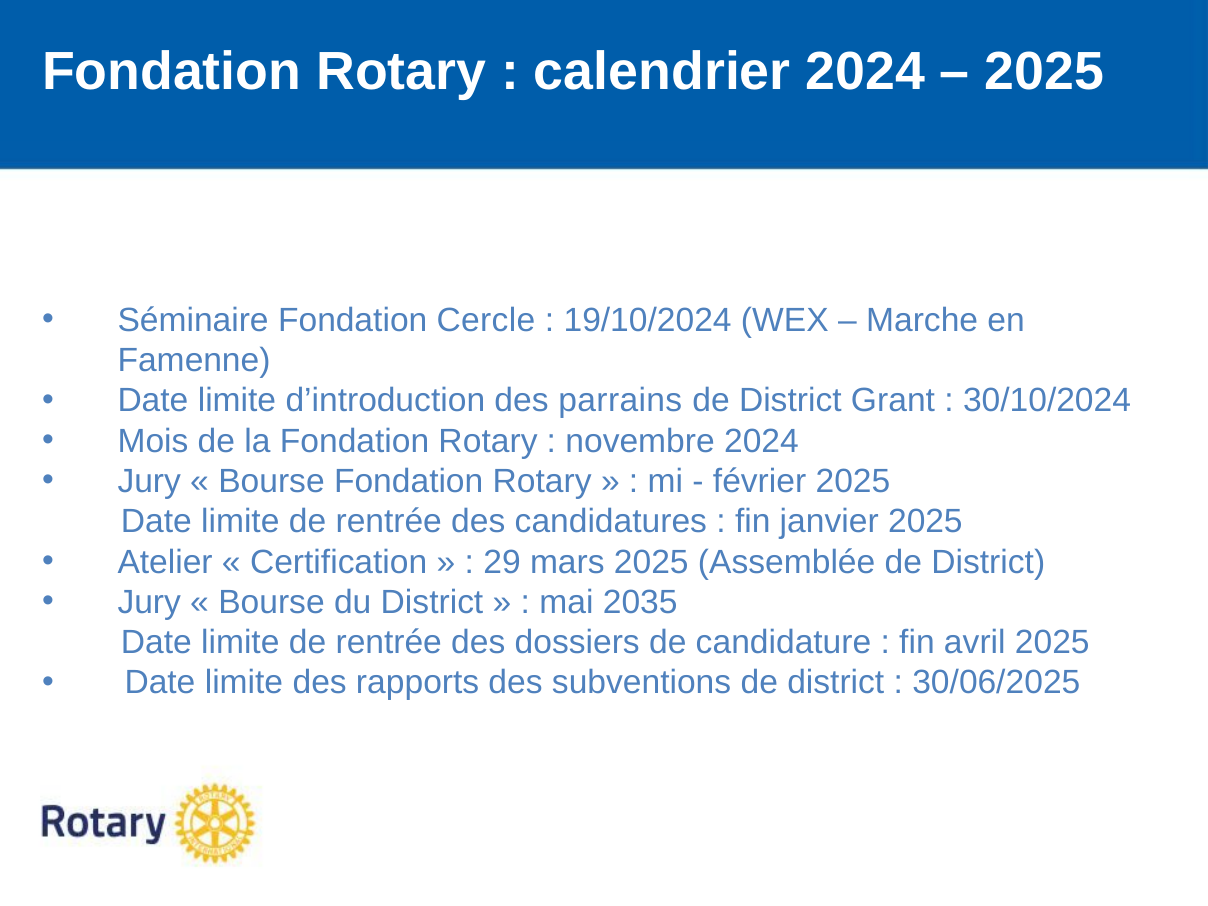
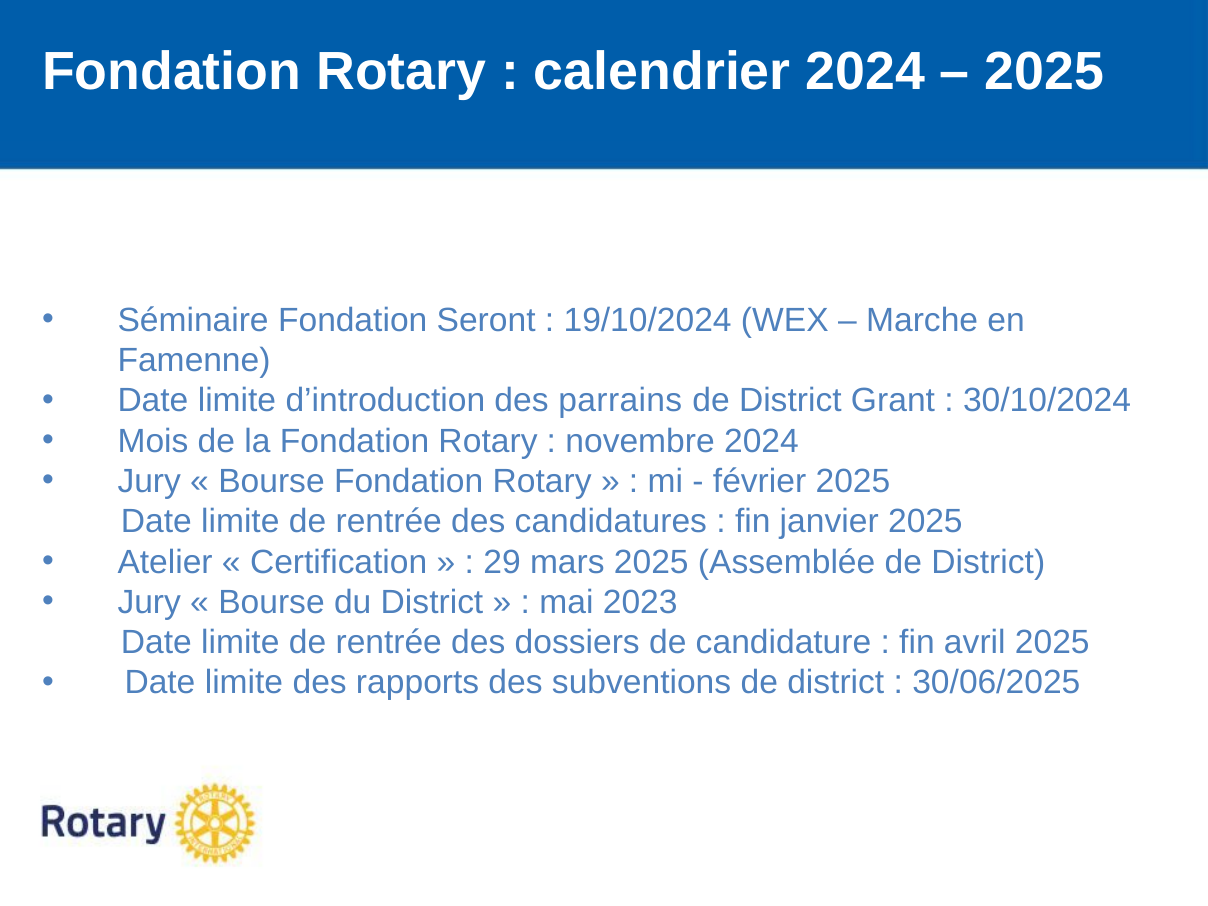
Cercle: Cercle -> Seront
2035: 2035 -> 2023
